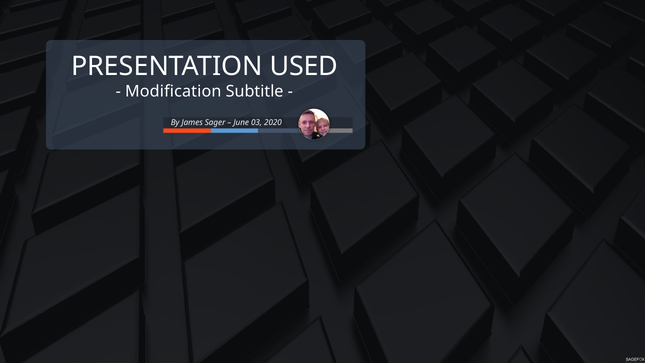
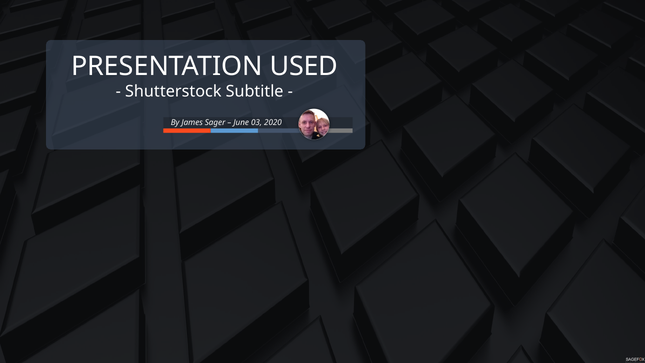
Modification: Modification -> Shutterstock
